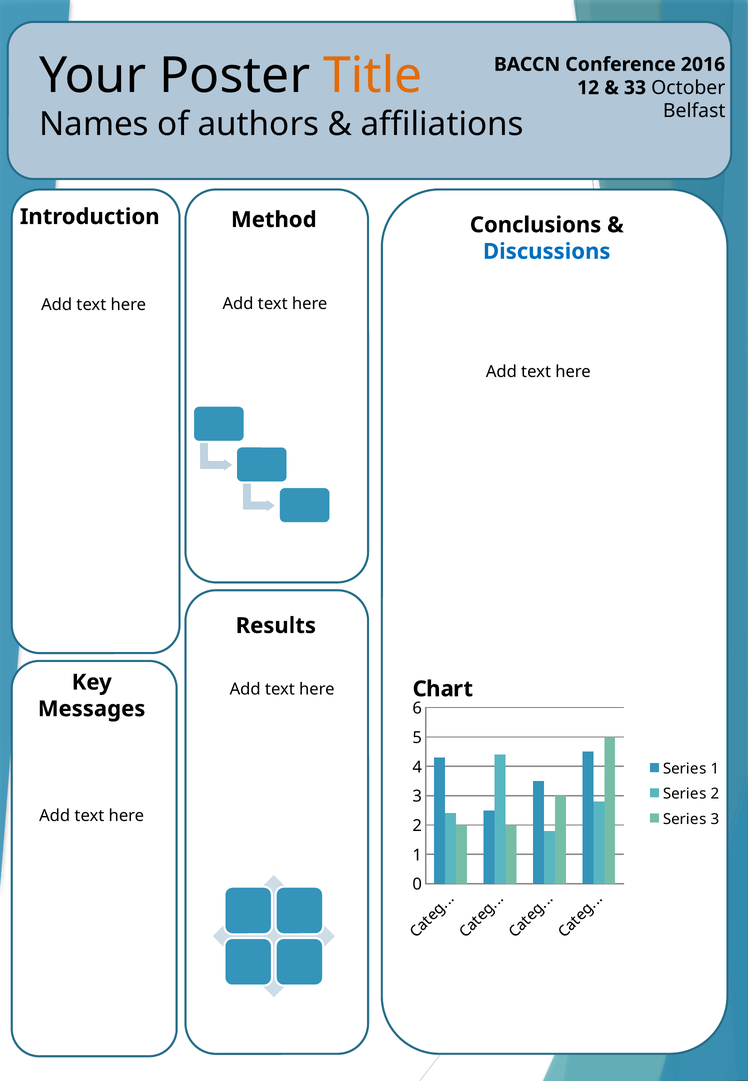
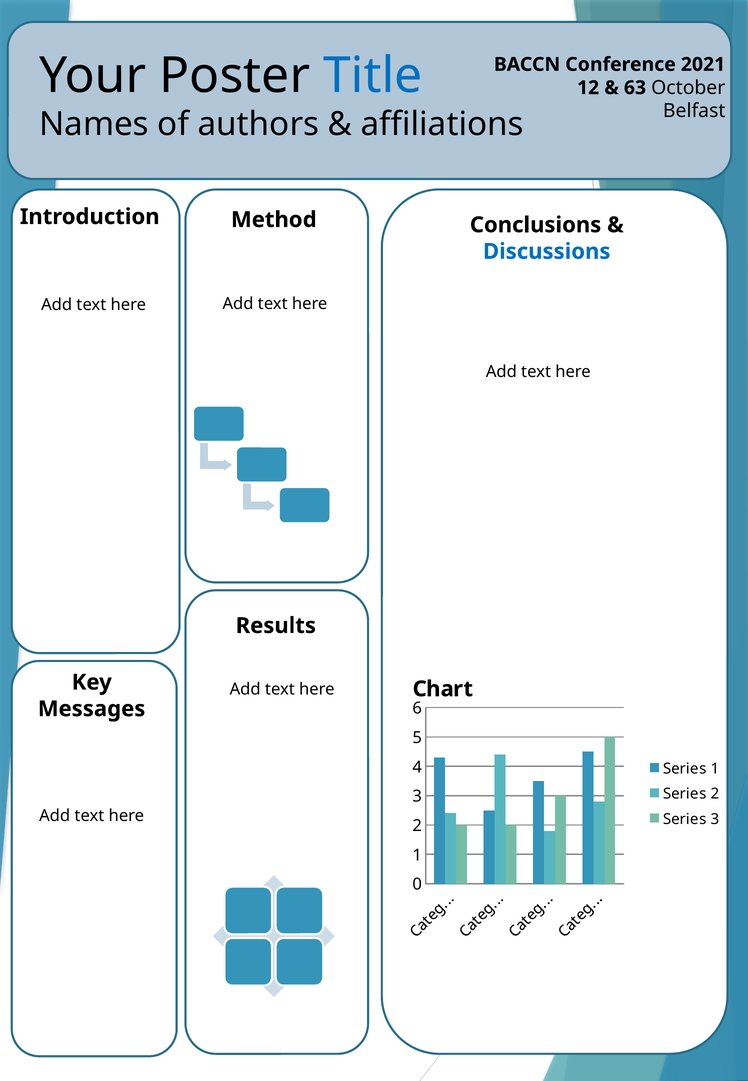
2016: 2016 -> 2021
Title colour: orange -> blue
33: 33 -> 63
